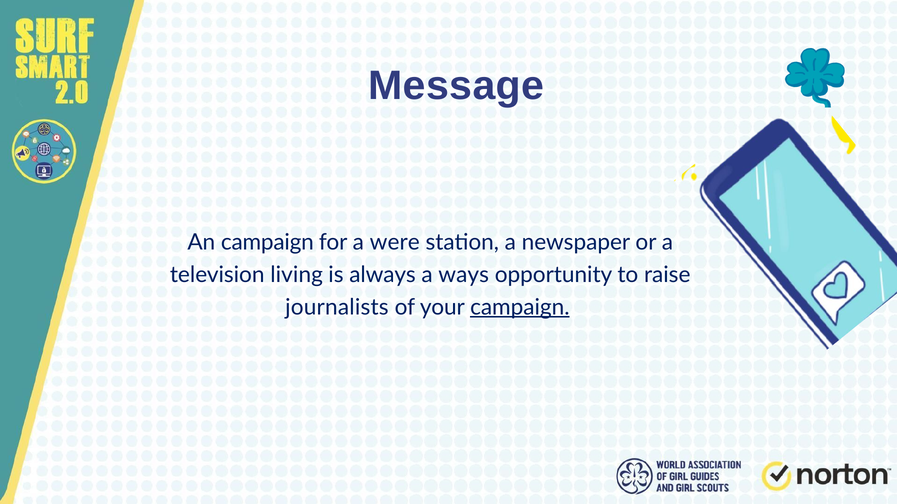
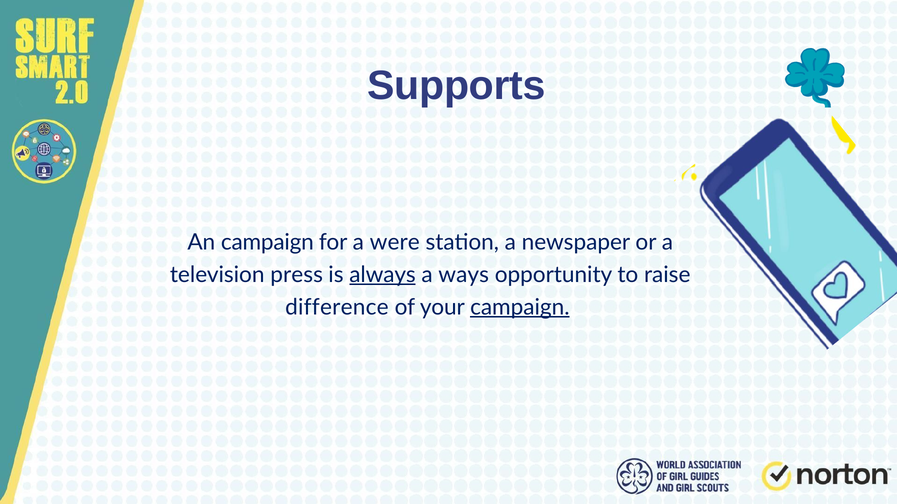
Message: Message -> Supports
living: living -> press
always underline: none -> present
journalists: journalists -> difference
